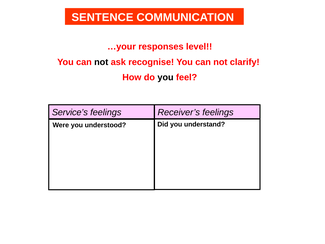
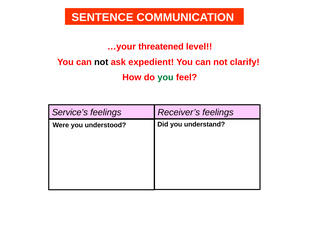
responses: responses -> threatened
recognise: recognise -> expedient
you at (165, 77) colour: black -> green
